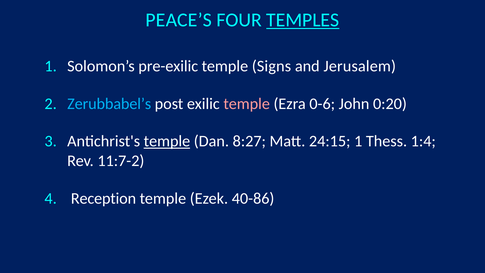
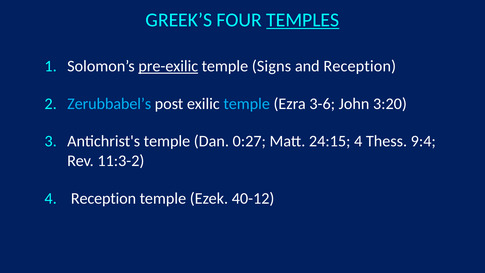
PEACE’S: PEACE’S -> GREEK’S
pre-exilic underline: none -> present
and Jerusalem: Jerusalem -> Reception
temple at (247, 104) colour: pink -> light blue
0-6: 0-6 -> 3-6
0:20: 0:20 -> 3:20
temple at (167, 141) underline: present -> none
8:27: 8:27 -> 0:27
24:15 1: 1 -> 4
1:4: 1:4 -> 9:4
11:7-2: 11:7-2 -> 11:3-2
40-86: 40-86 -> 40-12
